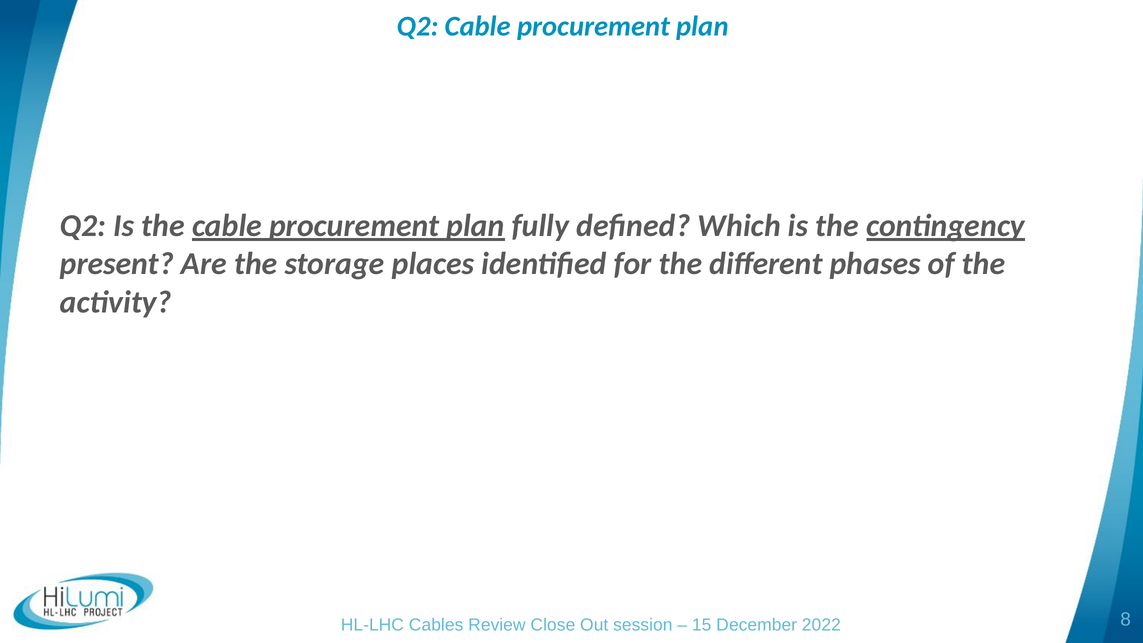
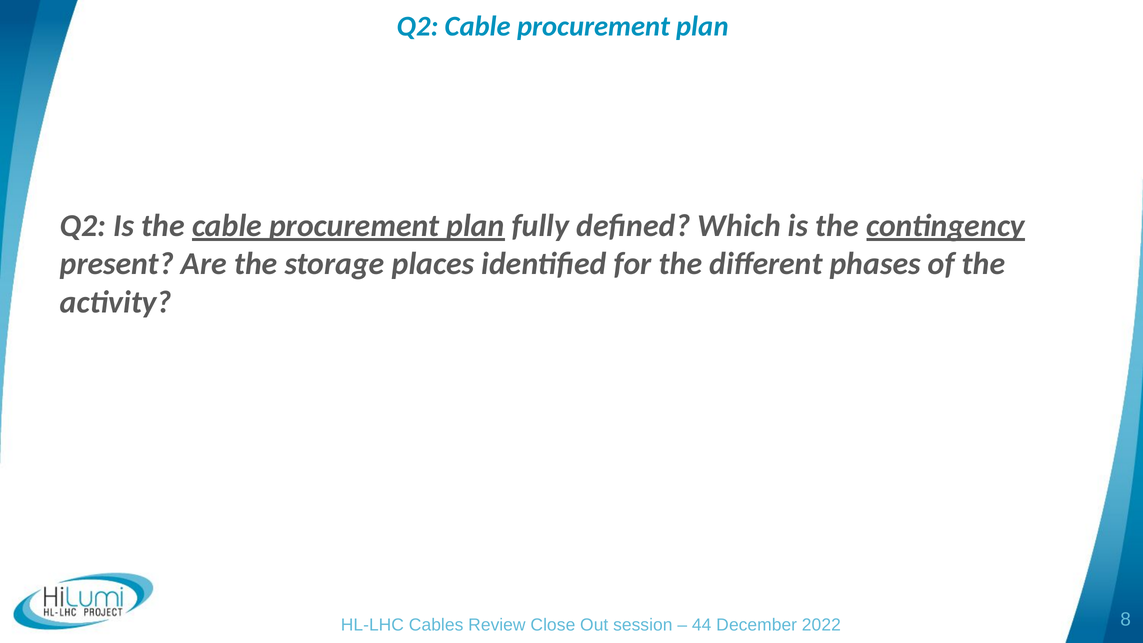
15: 15 -> 44
